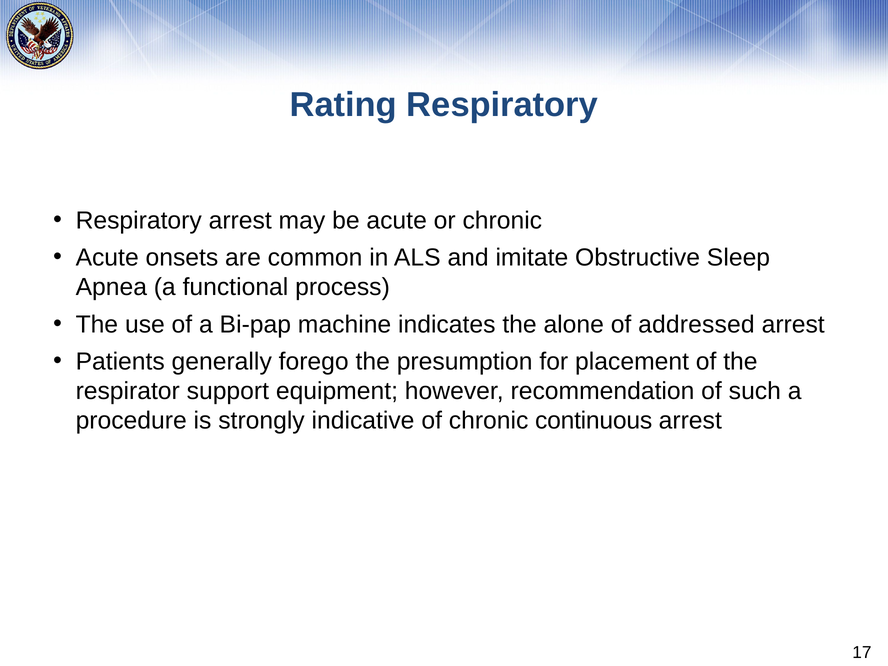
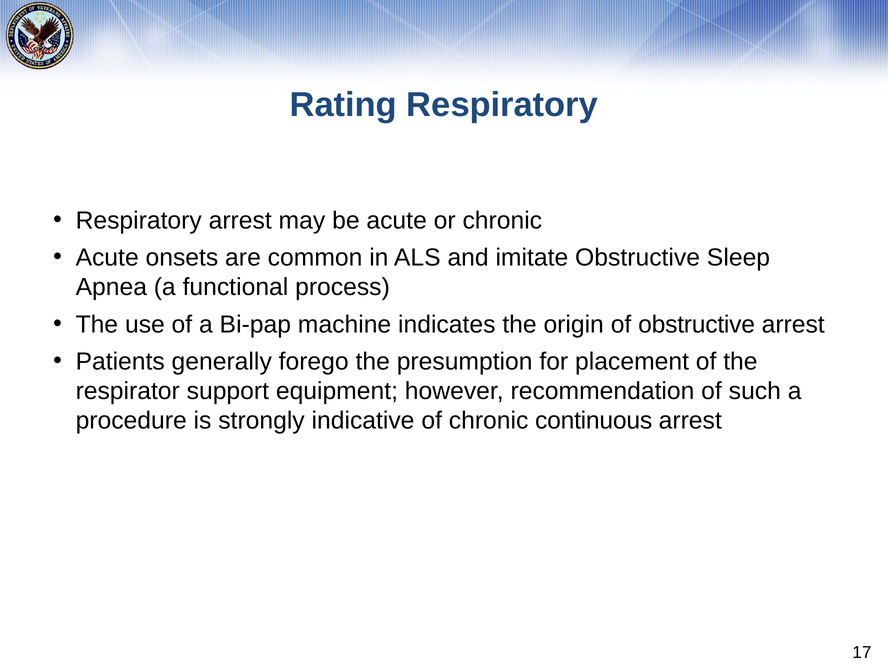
alone: alone -> origin
of addressed: addressed -> obstructive
